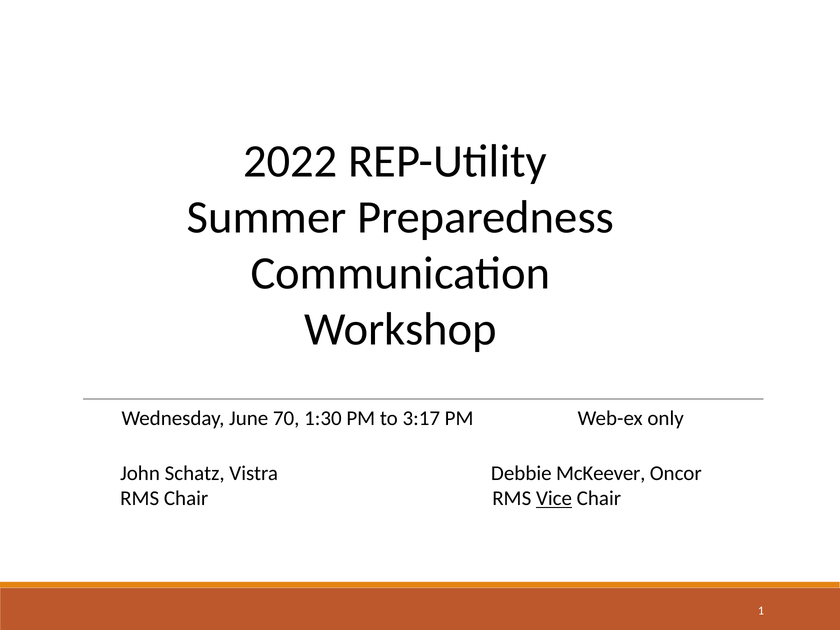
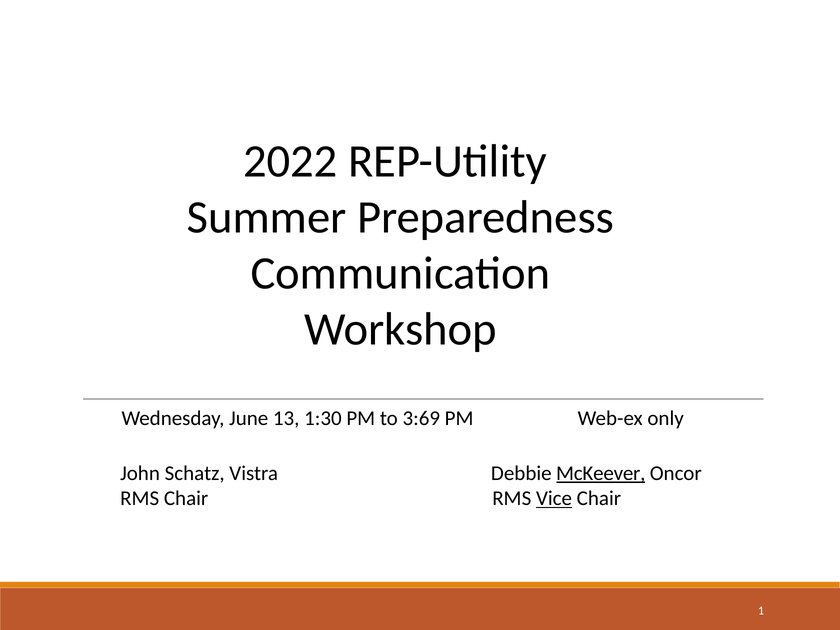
70: 70 -> 13
3:17: 3:17 -> 3:69
McKeever underline: none -> present
